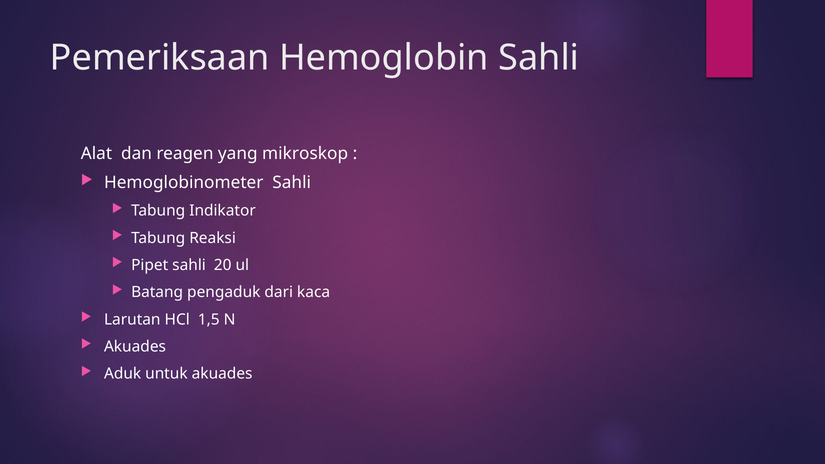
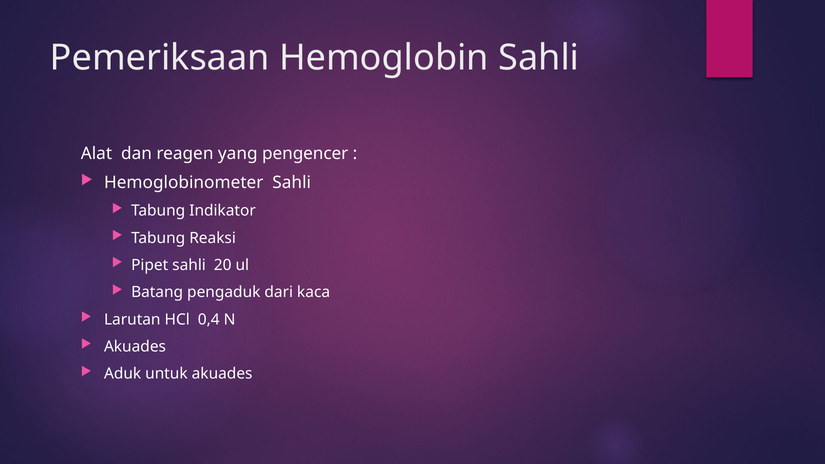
mikroskop: mikroskop -> pengencer
1,5: 1,5 -> 0,4
